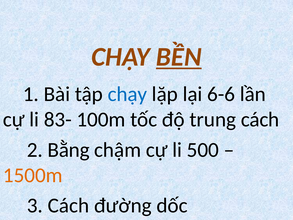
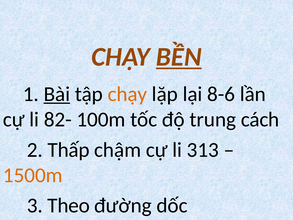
Bài underline: none -> present
chạy at (127, 94) colour: blue -> orange
6-6: 6-6 -> 8-6
83-: 83- -> 82-
Bằng: Bằng -> Thấp
500: 500 -> 313
3 Cách: Cách -> Theo
